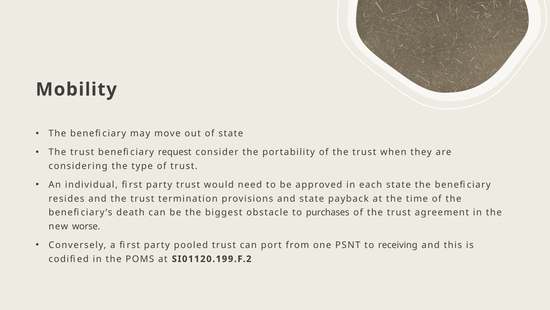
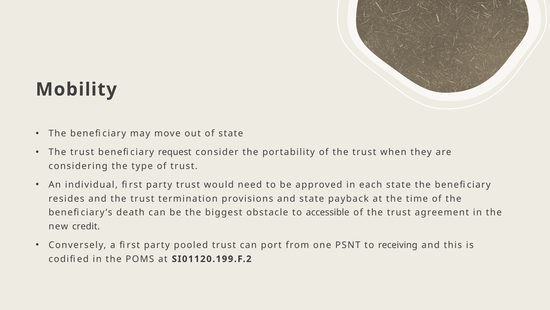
purchases: purchases -> accessible
worse: worse -> credit
